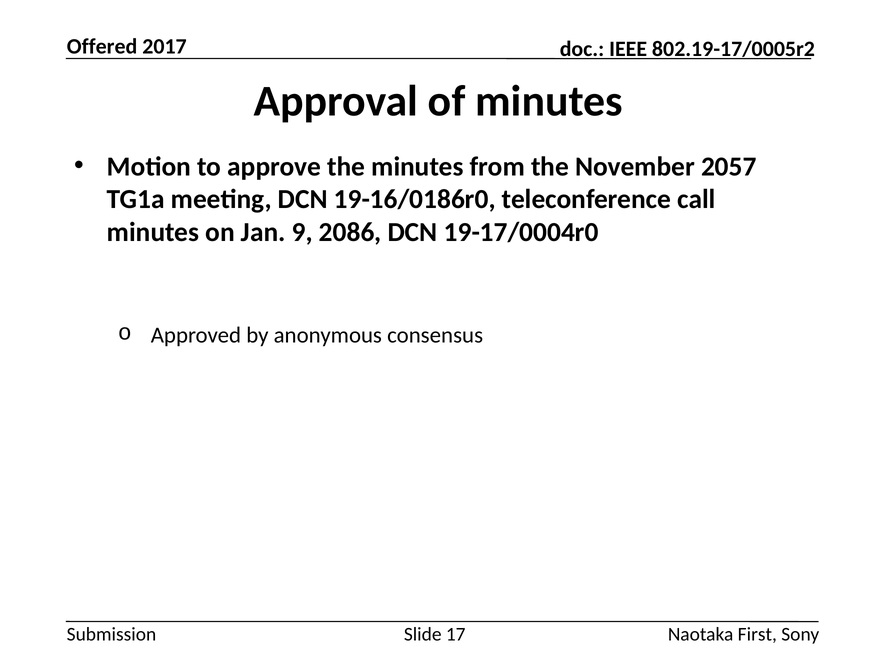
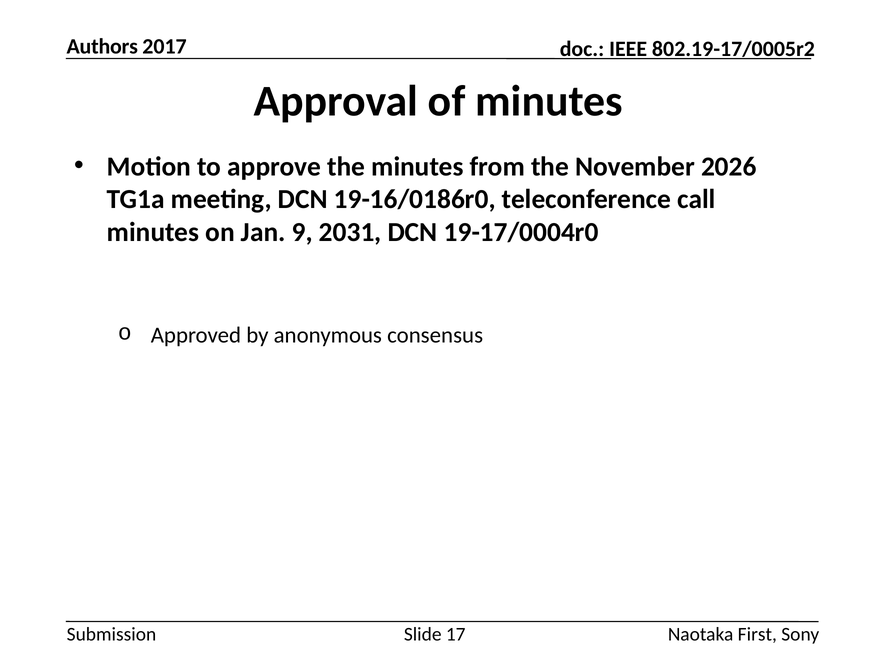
Offered: Offered -> Authors
2057: 2057 -> 2026
2086: 2086 -> 2031
